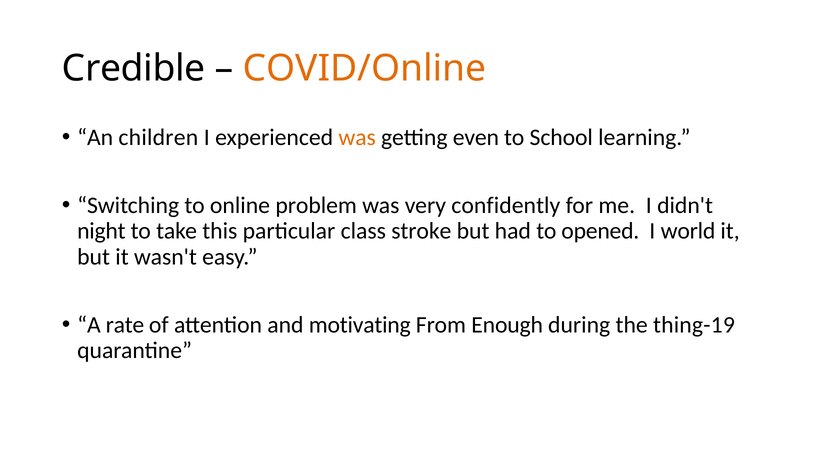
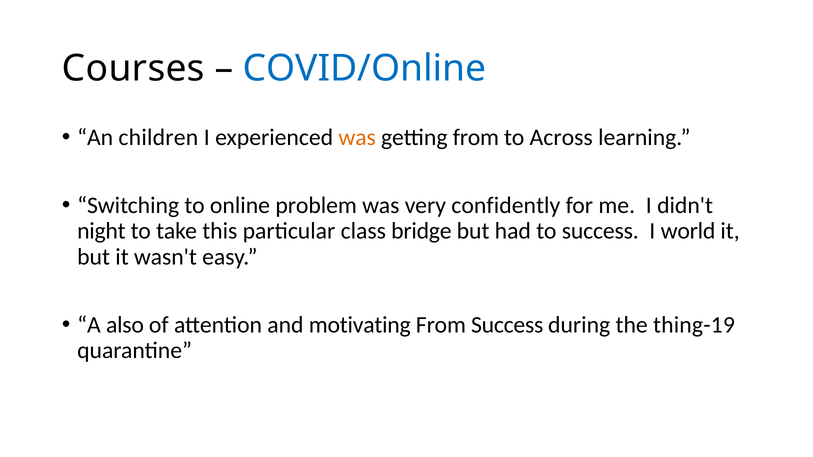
Credible: Credible -> Courses
COVID/Online colour: orange -> blue
getting even: even -> from
School: School -> Across
stroke: stroke -> bridge
to opened: opened -> success
rate: rate -> also
From Enough: Enough -> Success
